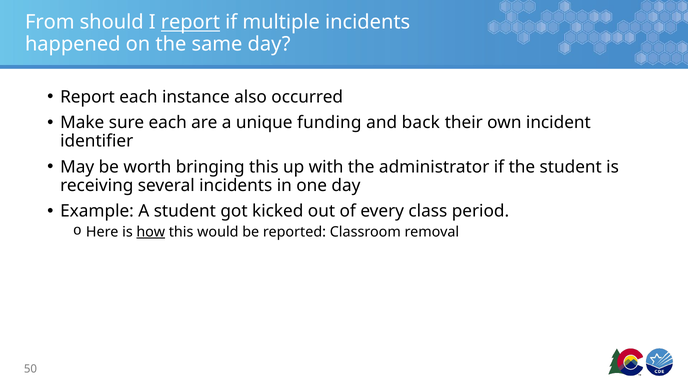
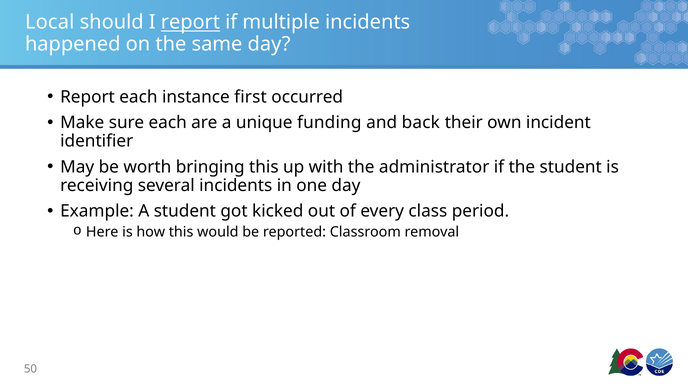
From: From -> Local
also: also -> first
how underline: present -> none
